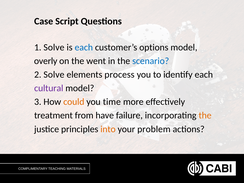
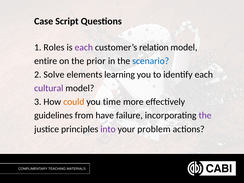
1 Solve: Solve -> Roles
each at (84, 47) colour: blue -> purple
options: options -> relation
overly: overly -> entire
went: went -> prior
process: process -> learning
treatment: treatment -> guidelines
the at (205, 115) colour: orange -> purple
into colour: orange -> purple
